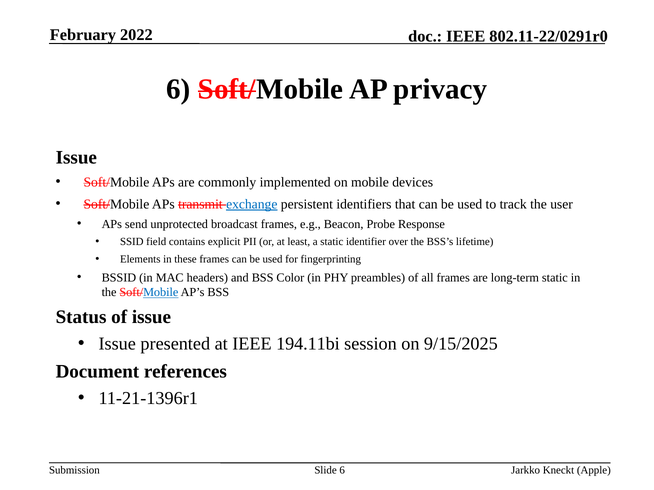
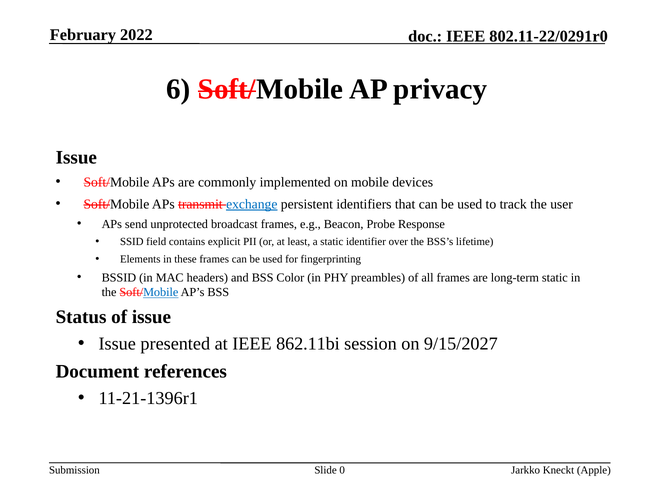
194.11bi: 194.11bi -> 862.11bi
9/15/2025: 9/15/2025 -> 9/15/2027
Slide 6: 6 -> 0
